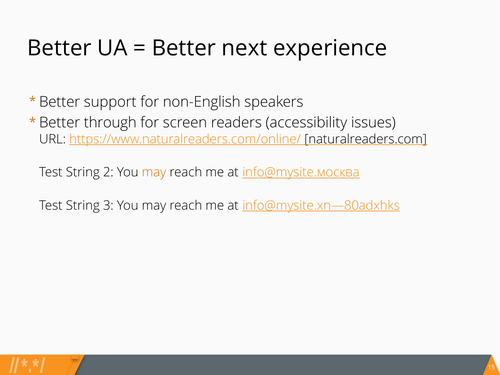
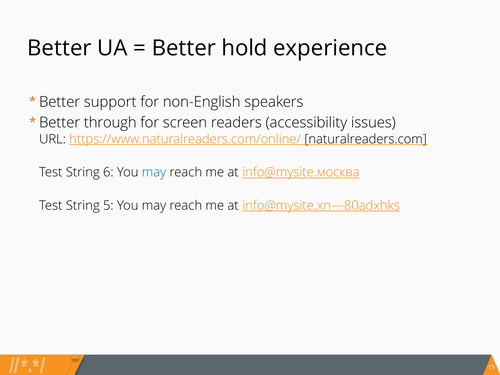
next: next -> hold
2: 2 -> 6
may at (154, 172) colour: orange -> blue
3: 3 -> 5
